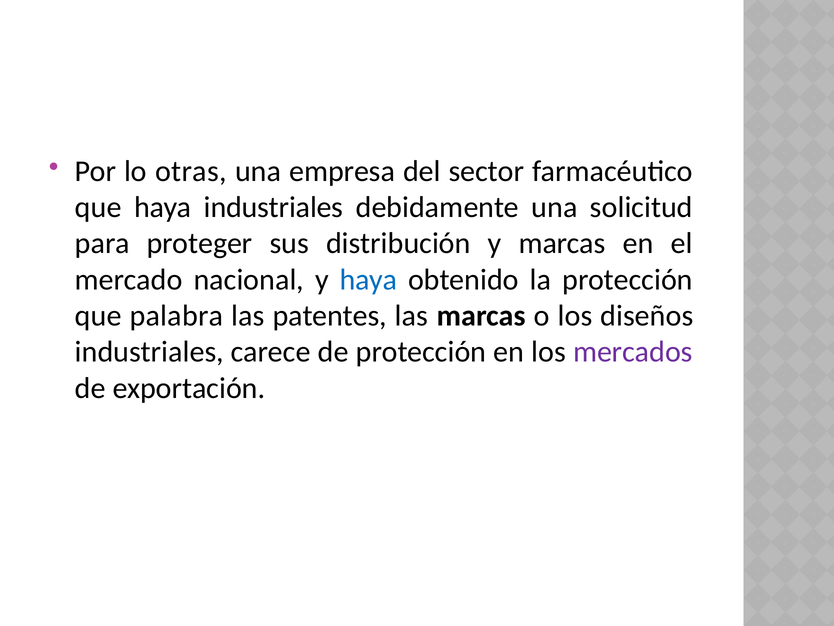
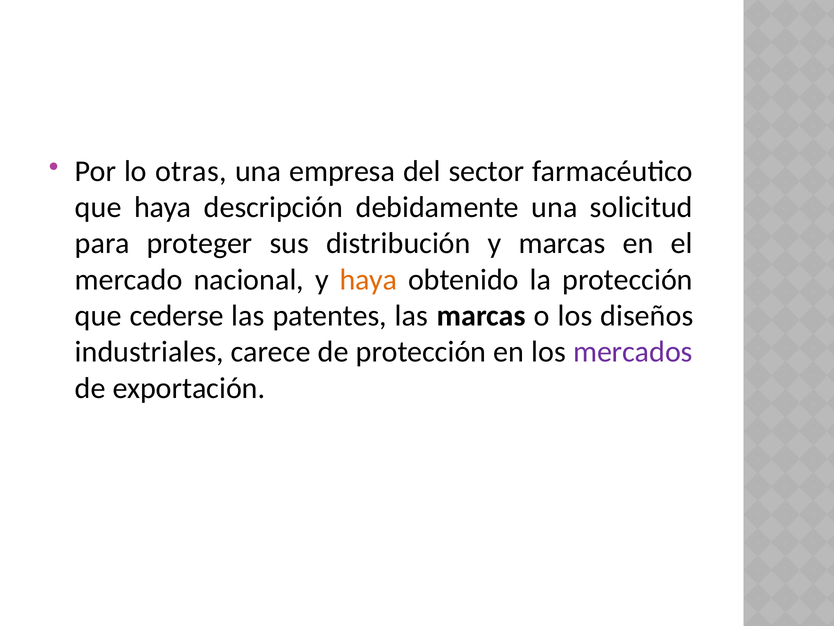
haya industriales: industriales -> descripción
haya at (368, 279) colour: blue -> orange
palabra: palabra -> cederse
